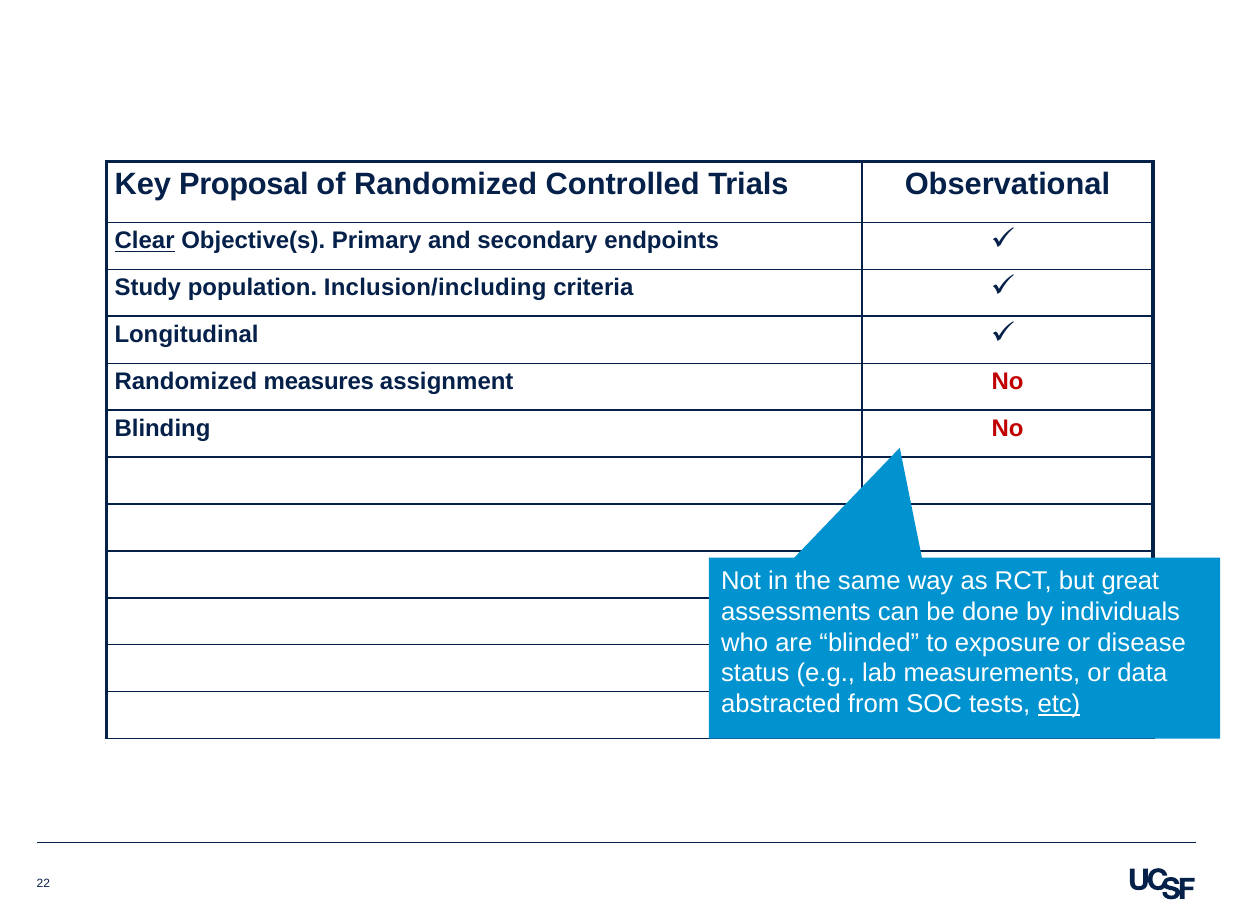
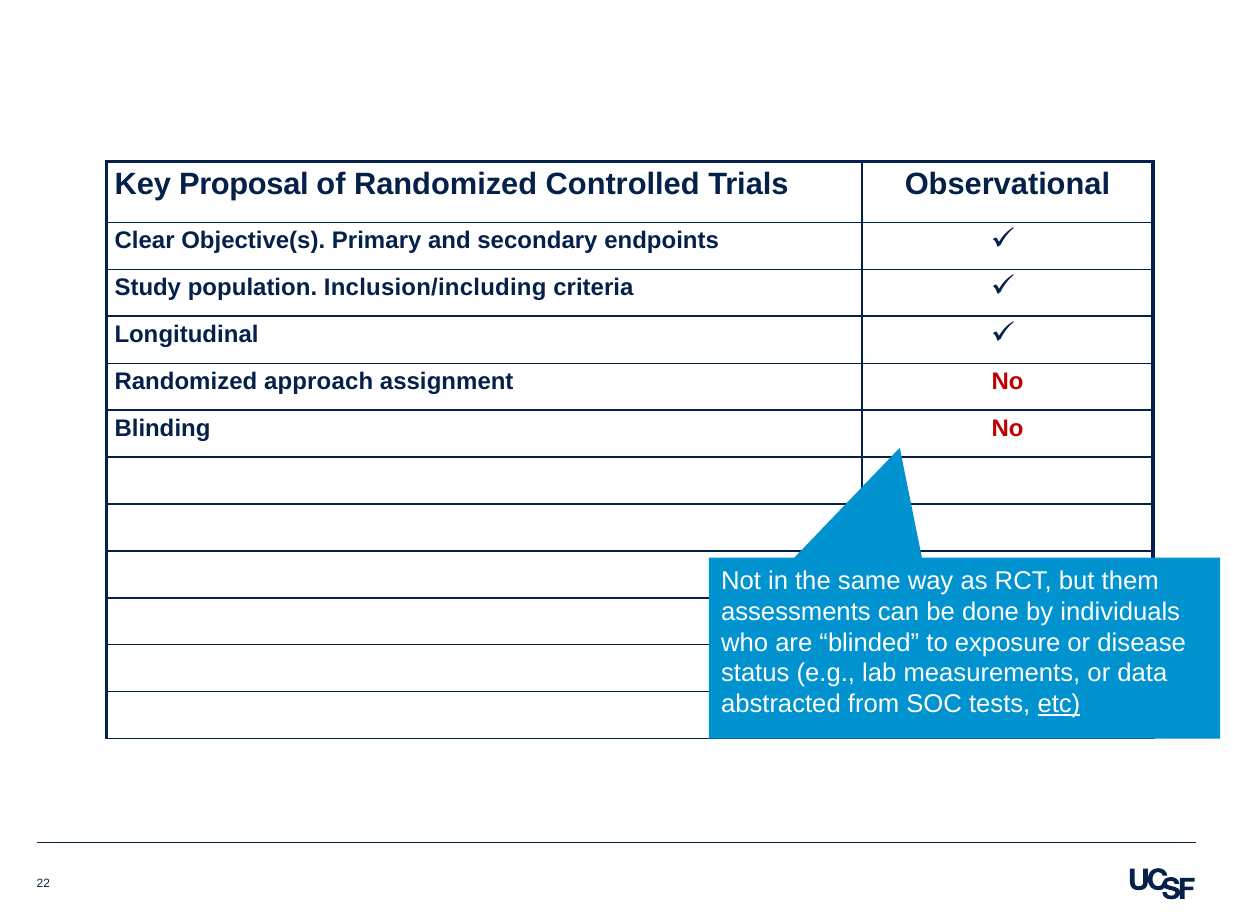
Clear underline: present -> none
measures: measures -> approach
great: great -> them
